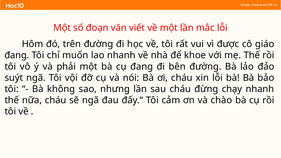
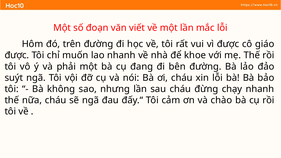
đang at (17, 55): đang -> được
